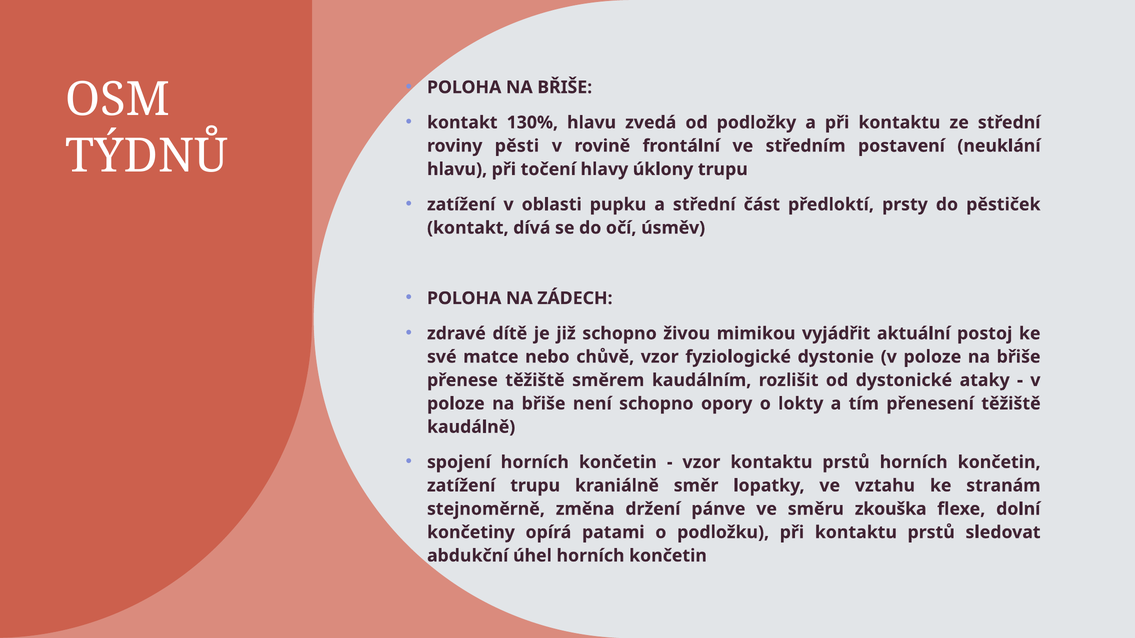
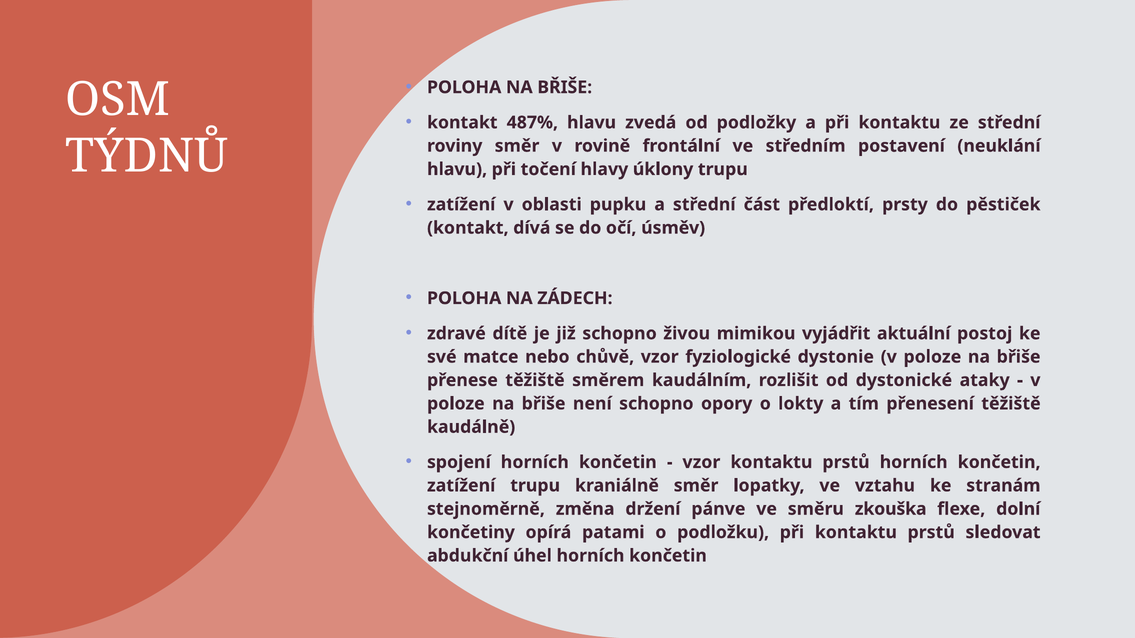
130%: 130% -> 487%
roviny pěsti: pěsti -> směr
